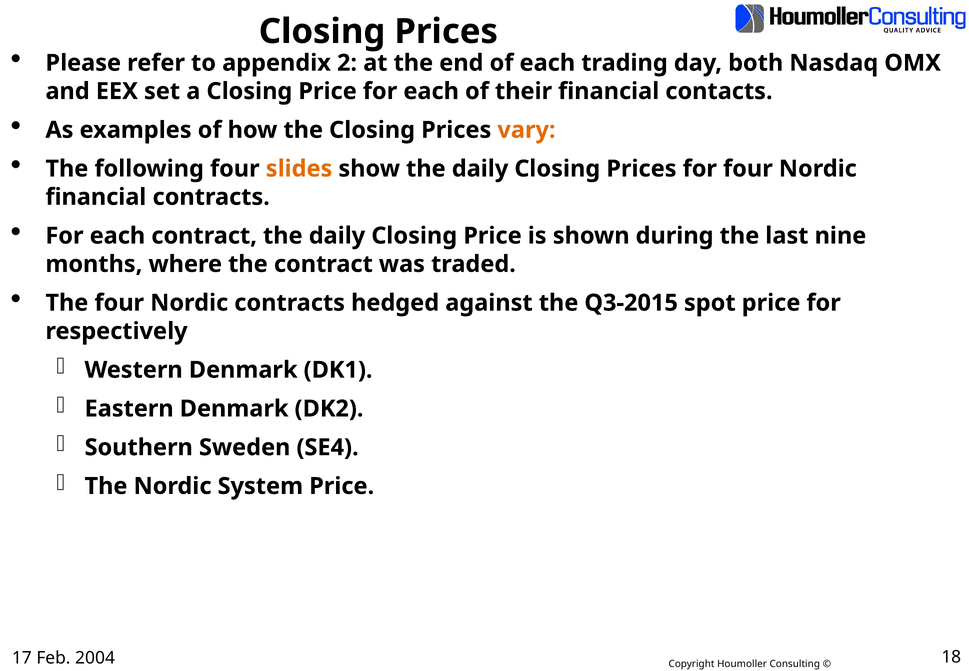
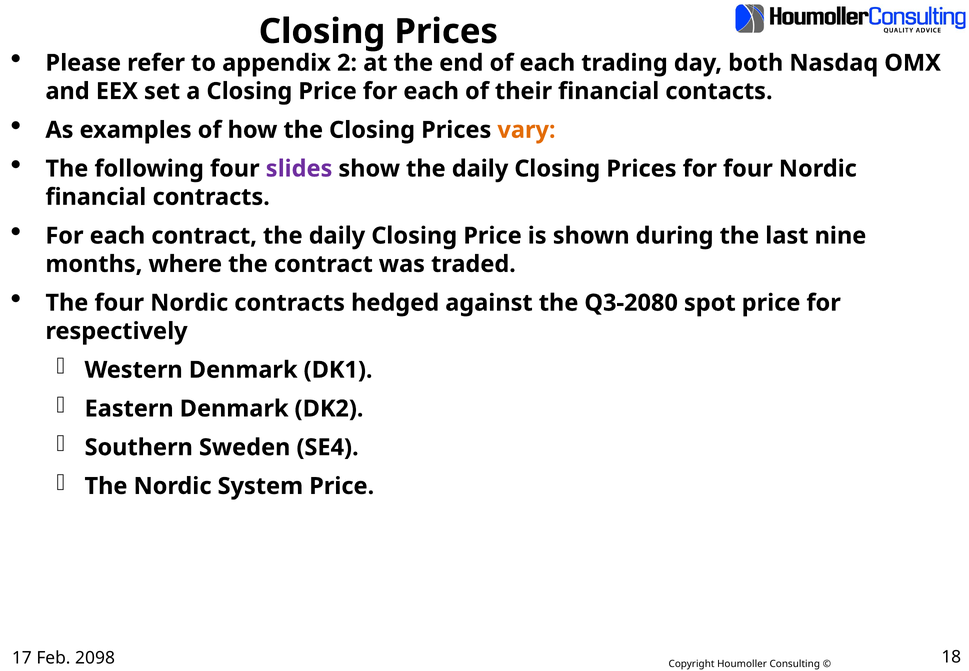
slides colour: orange -> purple
Q3-2015: Q3-2015 -> Q3-2080
2004: 2004 -> 2098
